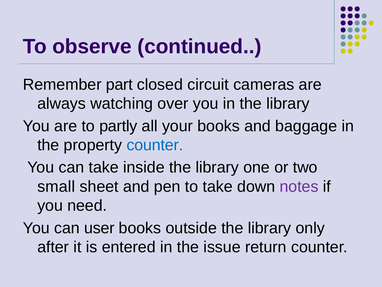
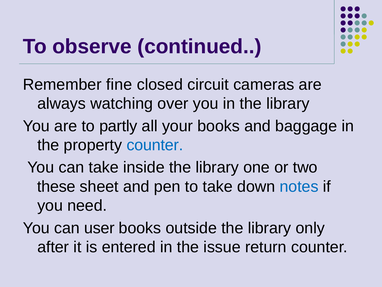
part: part -> fine
small: small -> these
notes colour: purple -> blue
